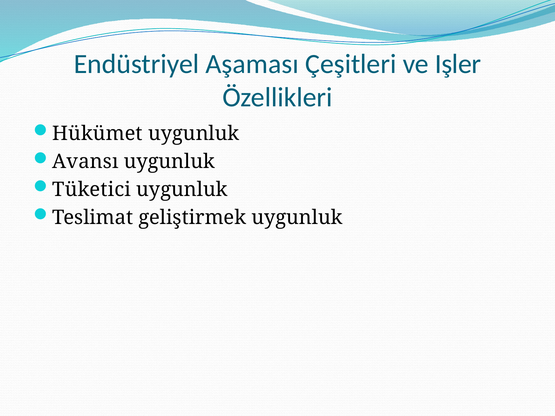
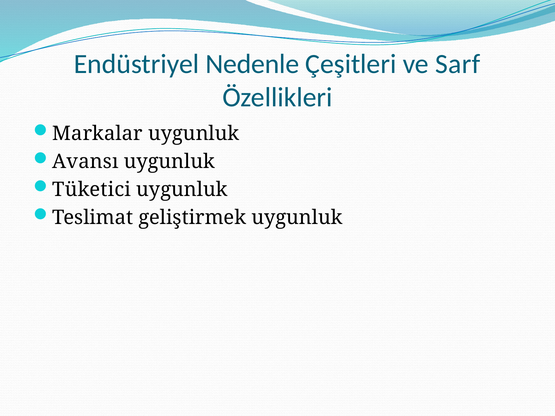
Aşaması: Aşaması -> Nedenle
Işler: Işler -> Sarf
Hükümet: Hükümet -> Markalar
